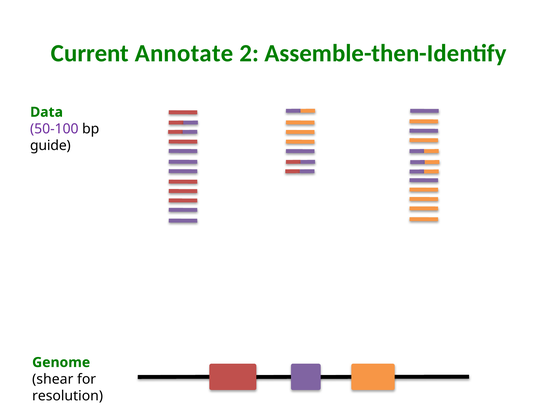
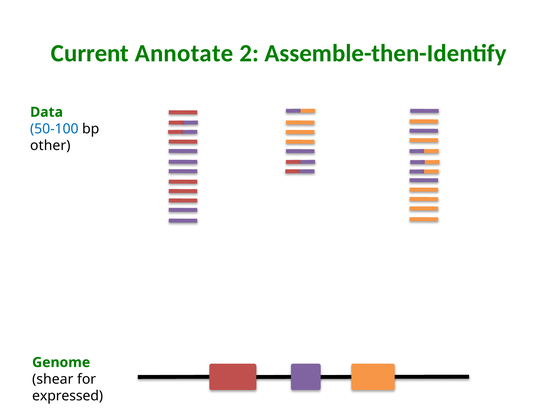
50-100 colour: purple -> blue
guide: guide -> other
resolution: resolution -> expressed
